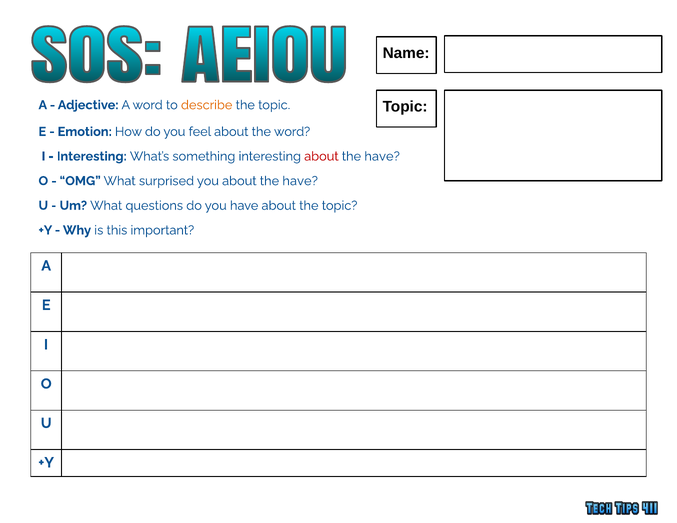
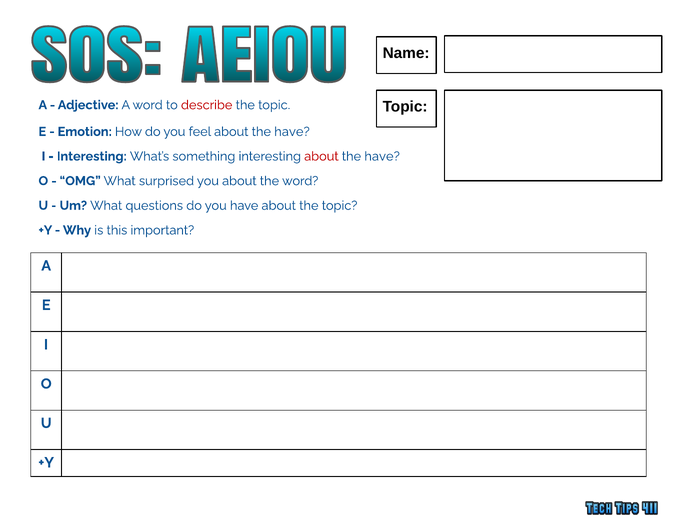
describe colour: orange -> red
feel about the word: word -> have
you about the have: have -> word
